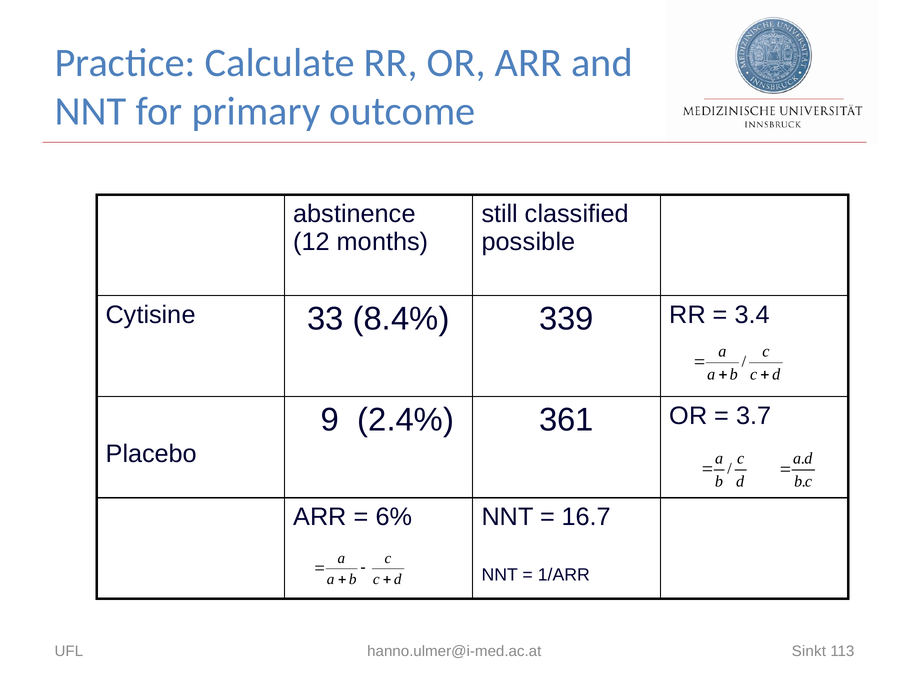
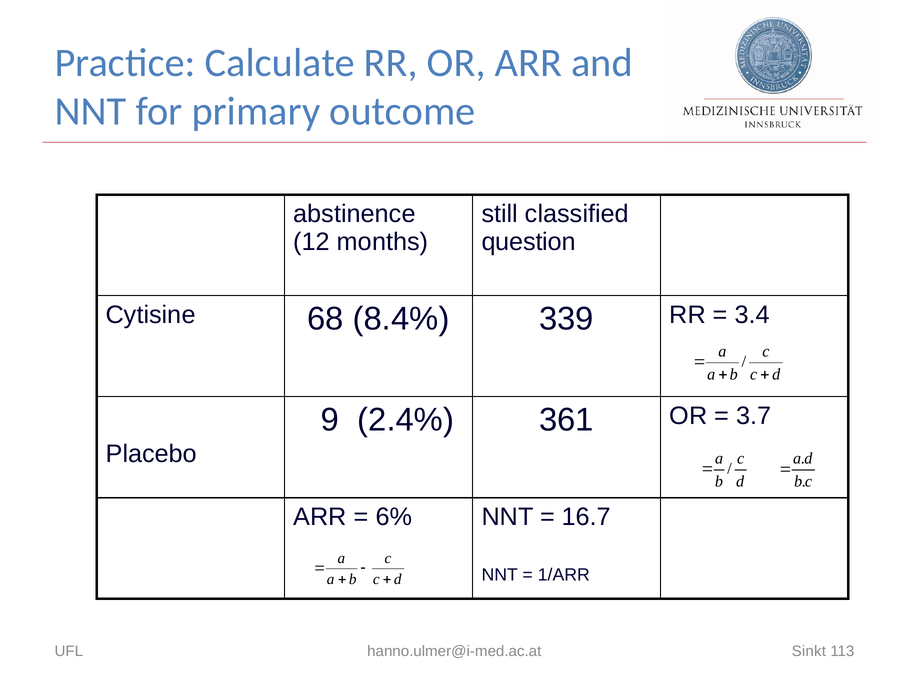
possible: possible -> question
33: 33 -> 68
